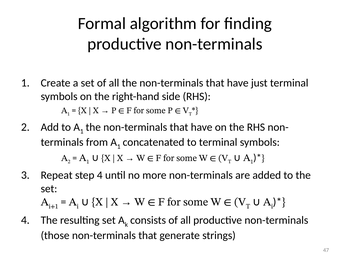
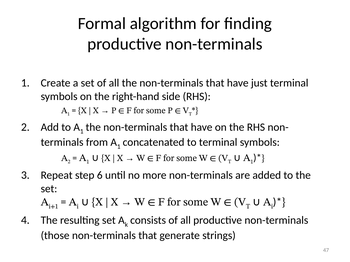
4 at (100, 176): 4 -> 6
